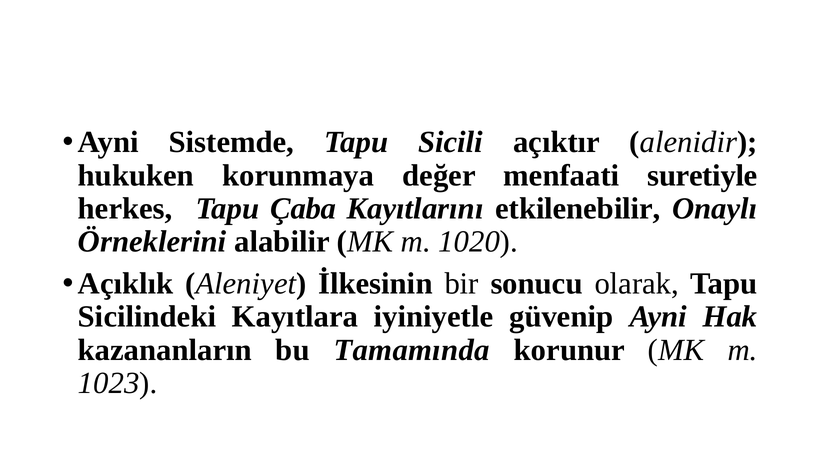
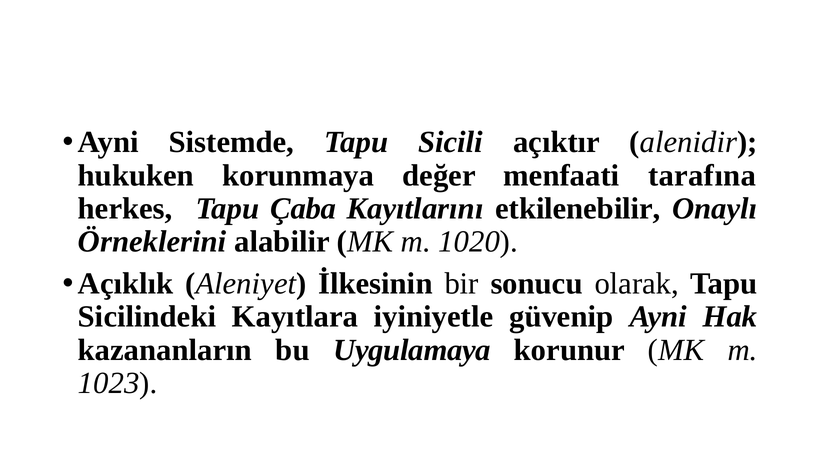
suretiyle: suretiyle -> tarafına
Tamamında: Tamamında -> Uygulamaya
